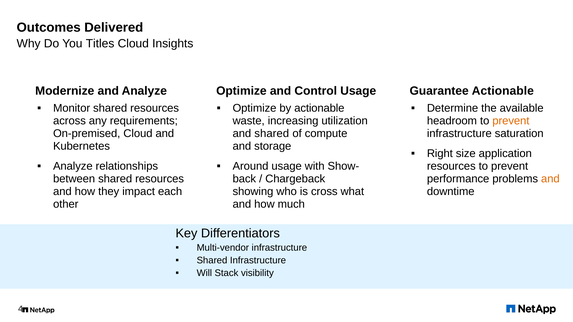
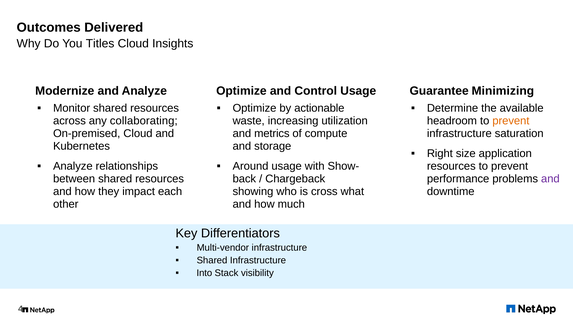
Guarantee Actionable: Actionable -> Minimizing
requirements: requirements -> collaborating
and shared: shared -> metrics
and at (550, 179) colour: orange -> purple
Will: Will -> Into
